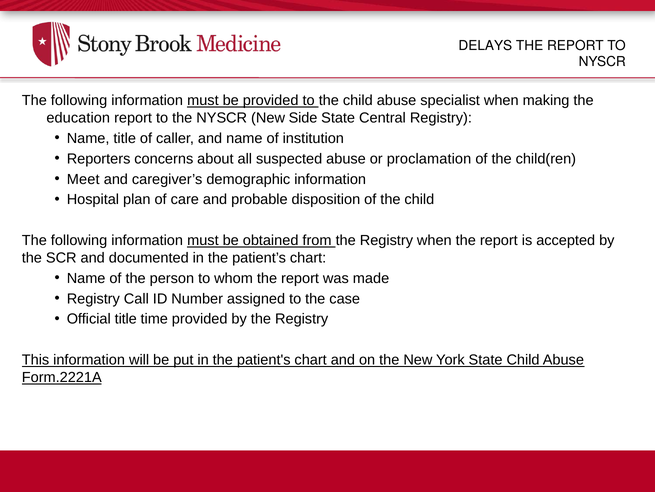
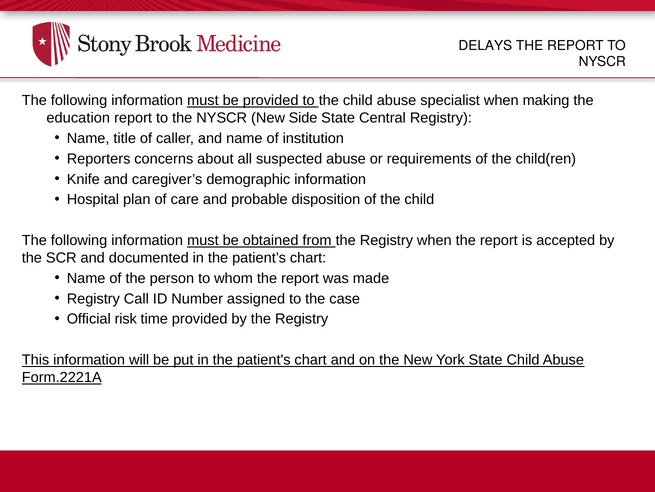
proclamation: proclamation -> requirements
Meet: Meet -> Knife
Official title: title -> risk
